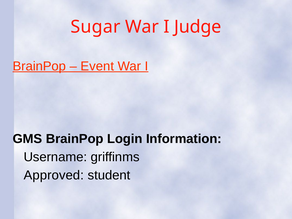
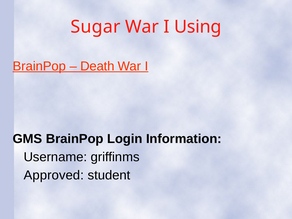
Judge: Judge -> Using
Event: Event -> Death
